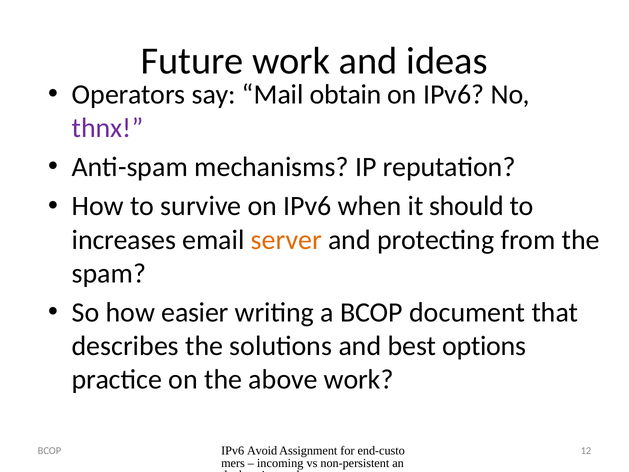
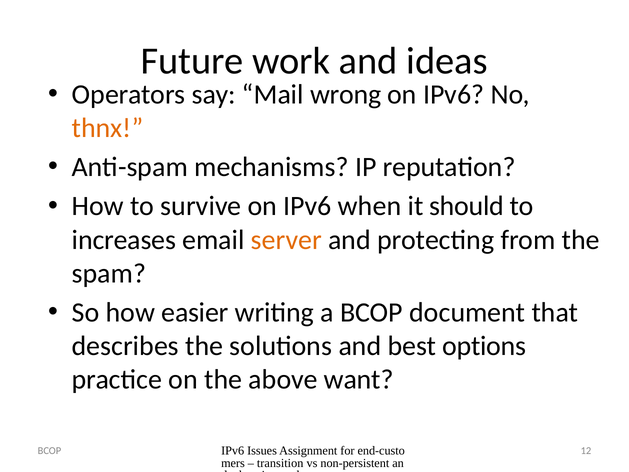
obtain: obtain -> wrong
thnx colour: purple -> orange
above work: work -> want
Avoid: Avoid -> Issues
incoming: incoming -> transition
